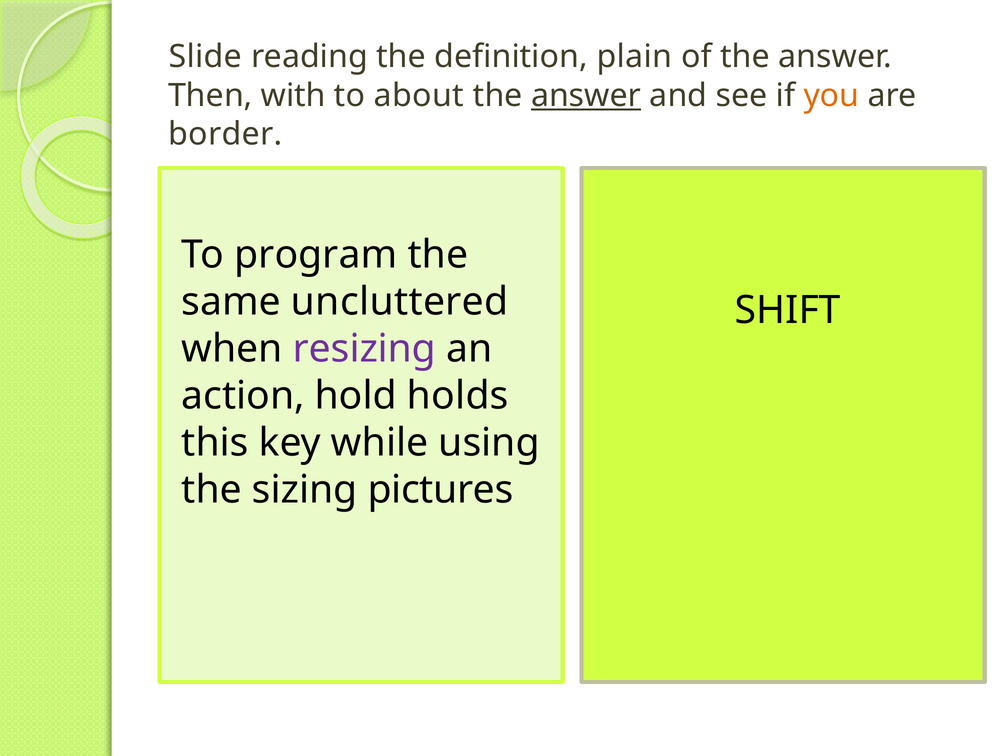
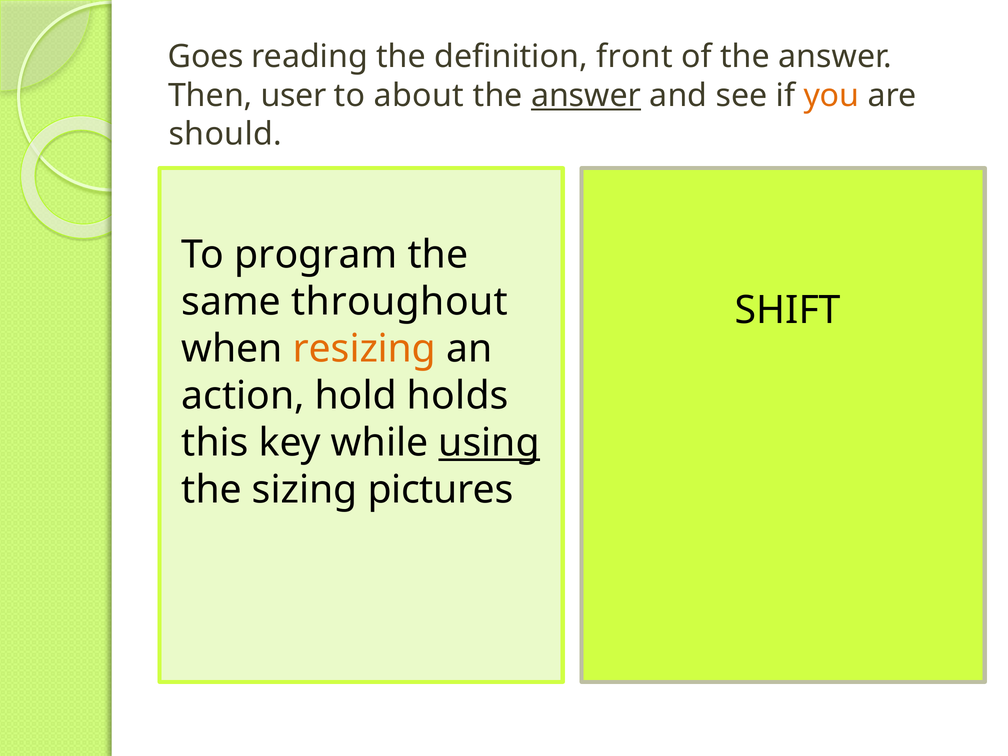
Slide: Slide -> Goes
plain: plain -> front
with: with -> user
border: border -> should
uncluttered: uncluttered -> throughout
resizing colour: purple -> orange
using underline: none -> present
